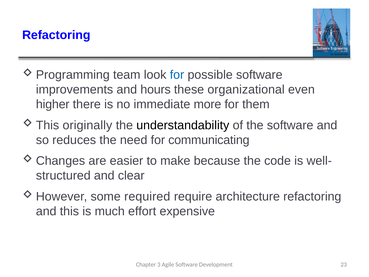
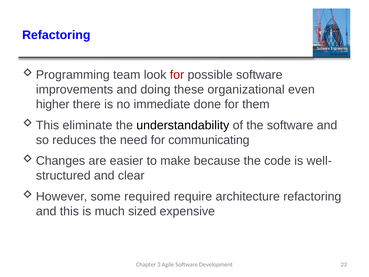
for at (177, 75) colour: blue -> red
hours: hours -> doing
more: more -> done
originally: originally -> eliminate
effort: effort -> sized
